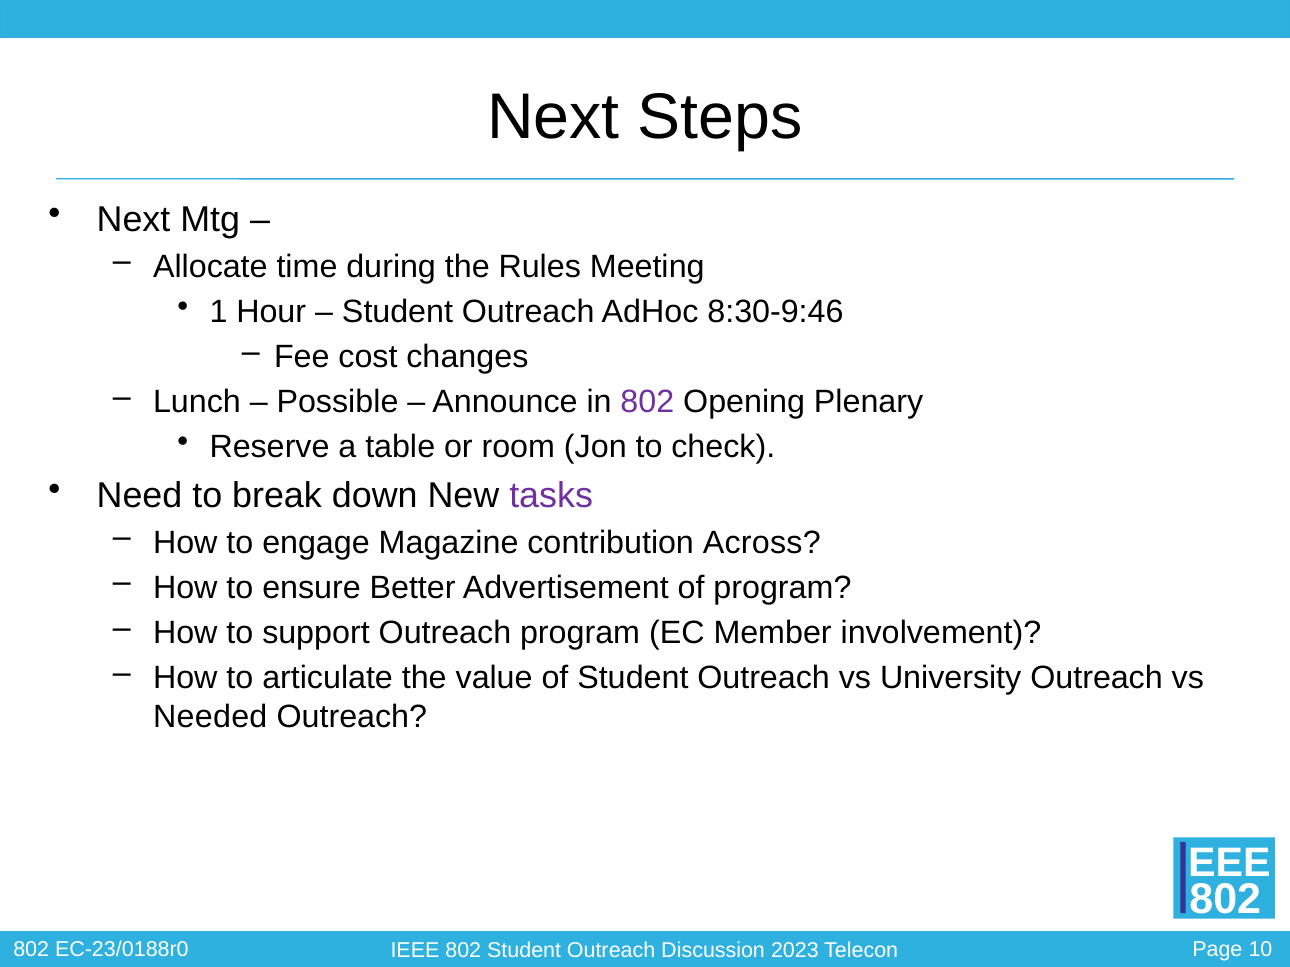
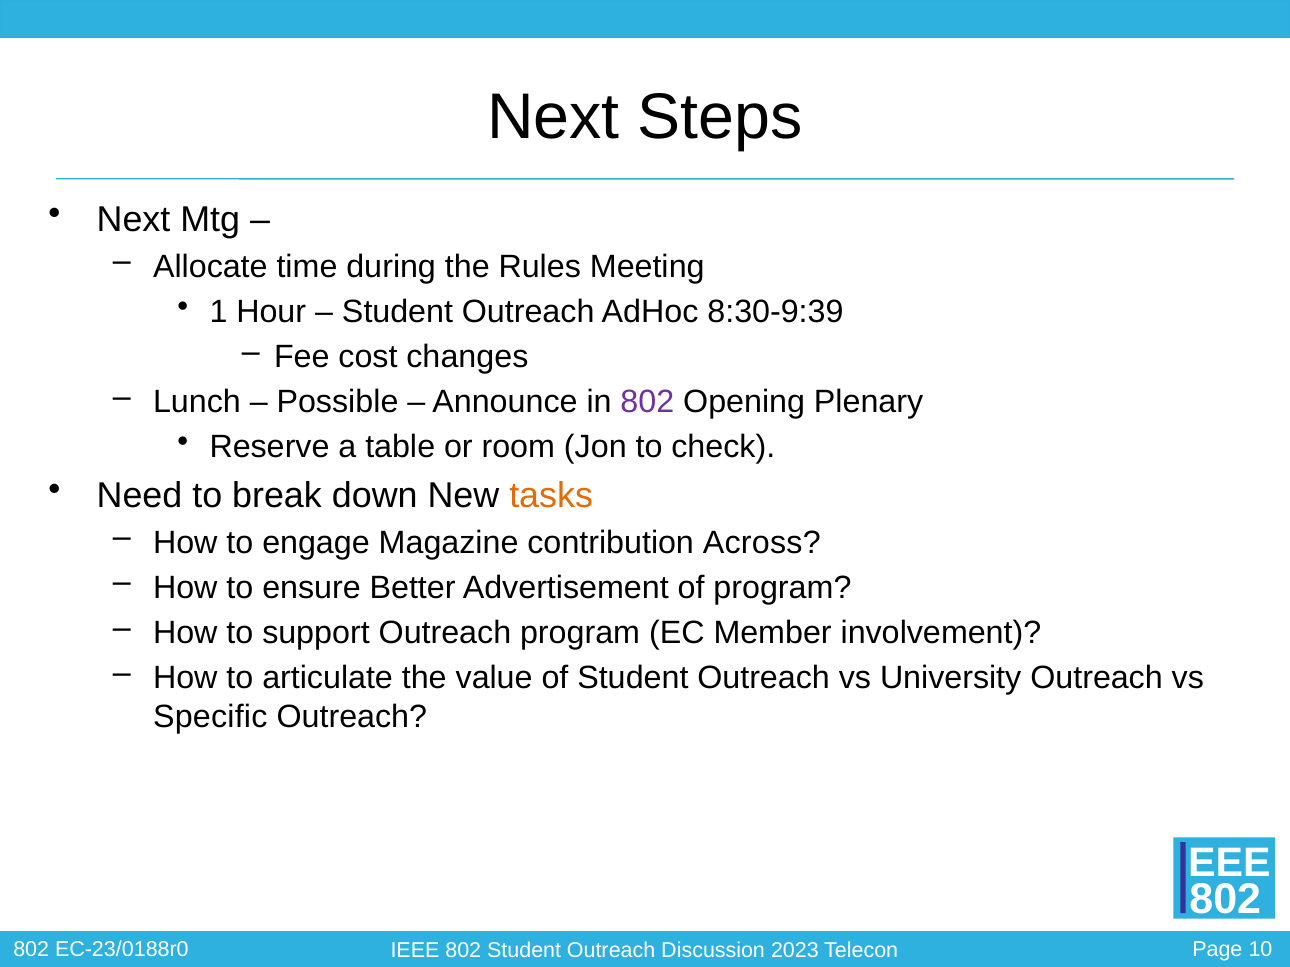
8:30-9:46: 8:30-9:46 -> 8:30-9:39
tasks colour: purple -> orange
Needed: Needed -> Specific
